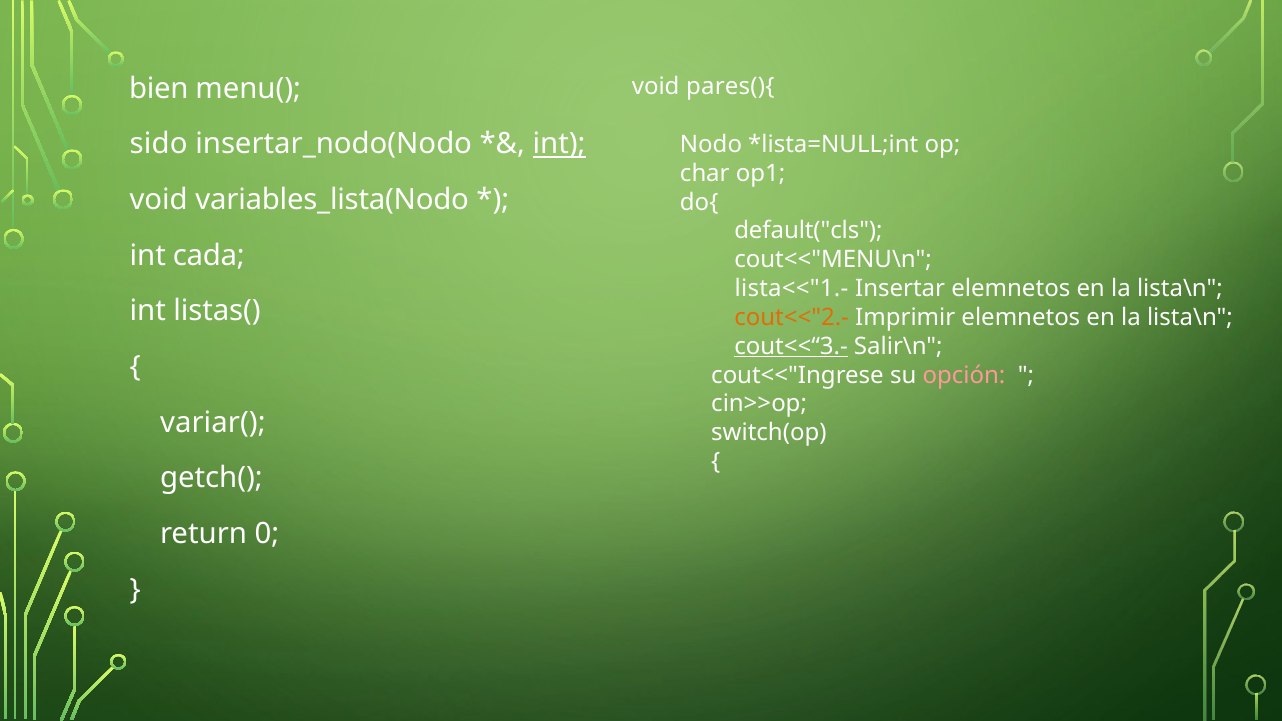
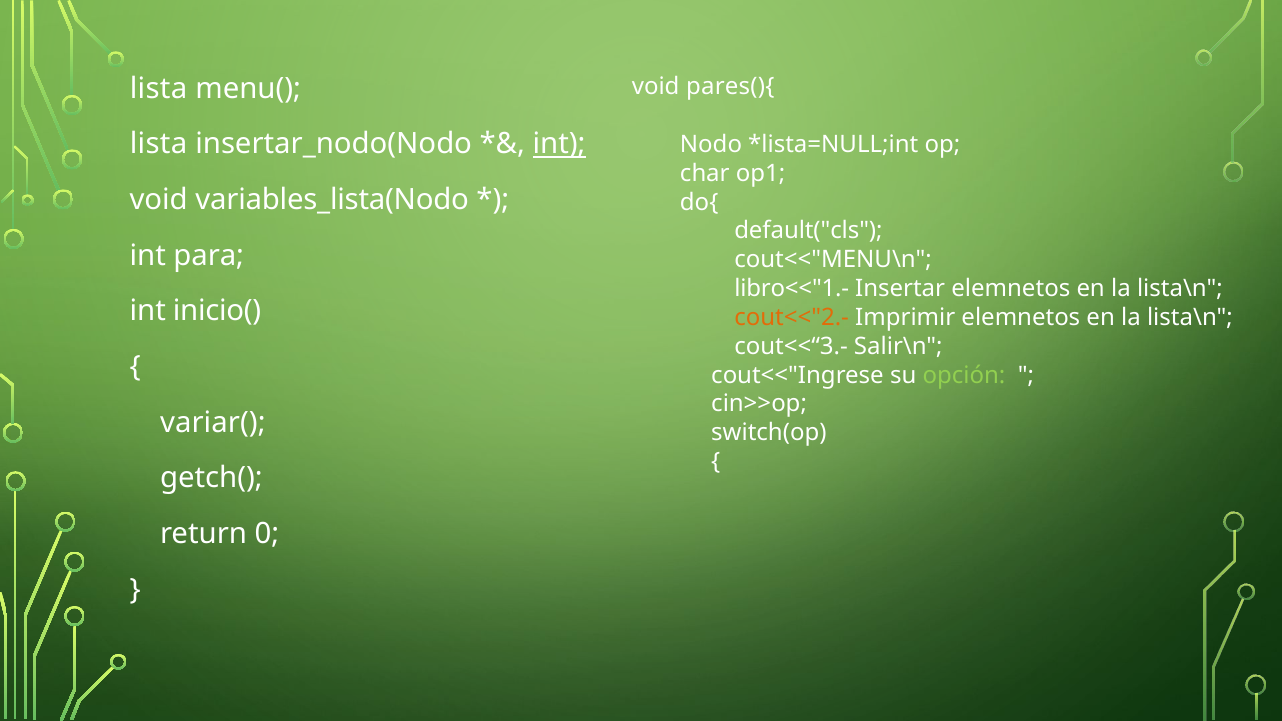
bien at (159, 89): bien -> lista
sido at (159, 144): sido -> lista
cada: cada -> para
lista<<"1.-: lista<<"1.- -> libro<<"1.-
listas(: listas( -> inicio(
cout<<“3.- underline: present -> none
opción colour: pink -> light green
